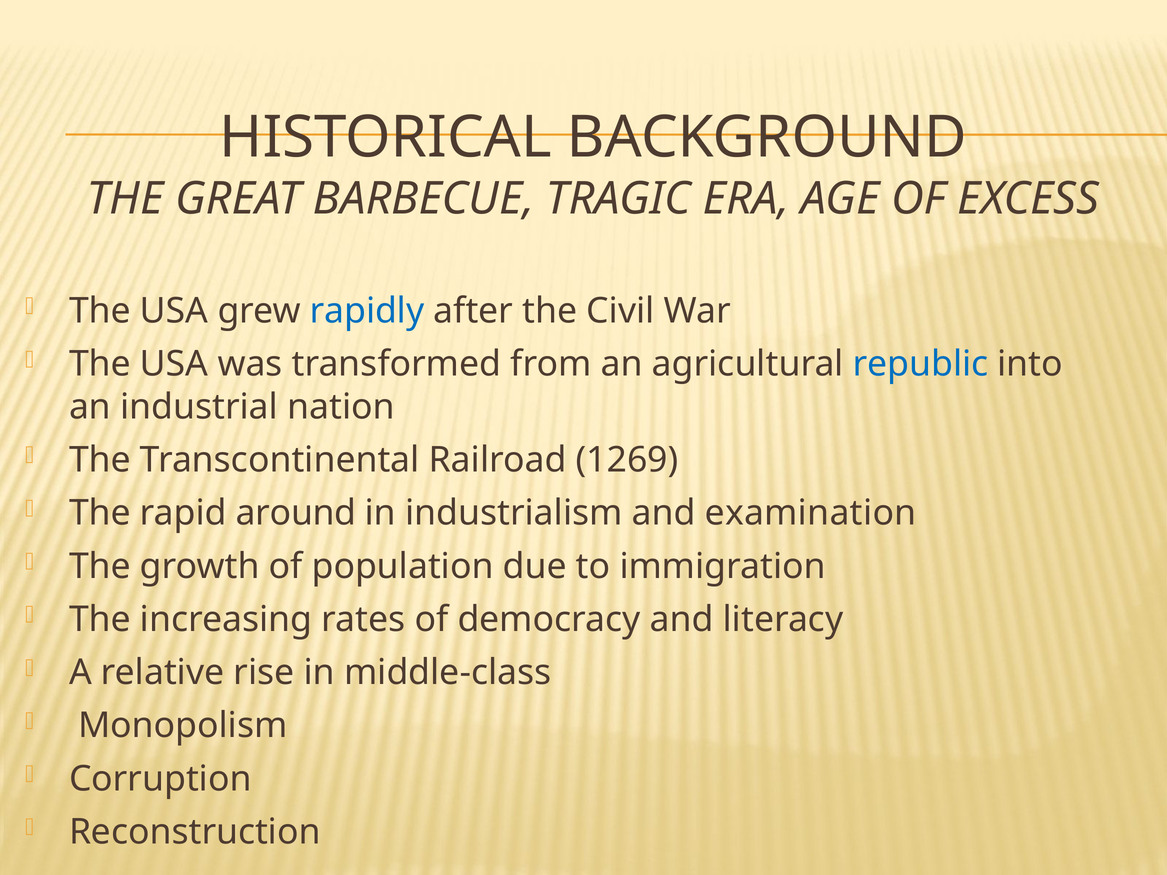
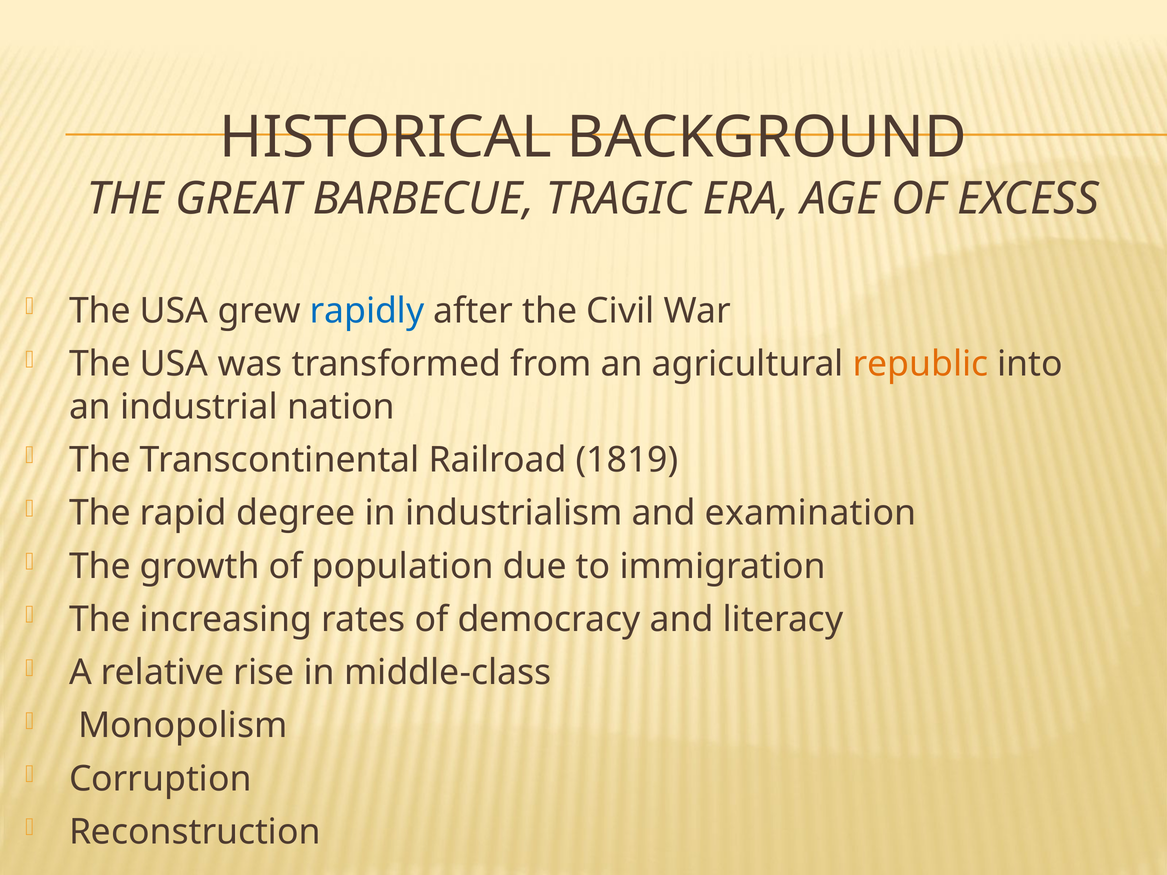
republic colour: blue -> orange
1269: 1269 -> 1819
around: around -> degree
